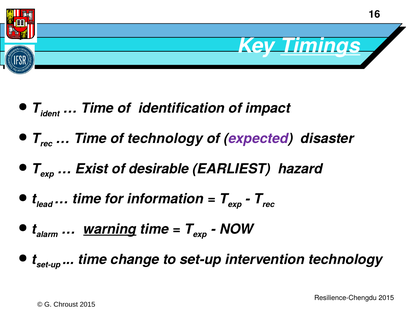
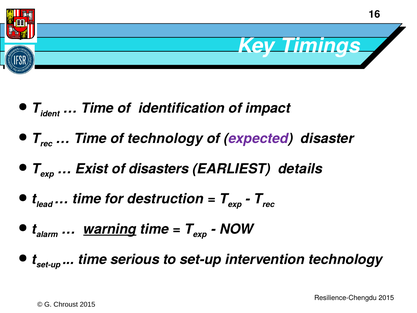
Timings underline: present -> none
desirable: desirable -> disasters
hazard: hazard -> details
information: information -> destruction
change: change -> serious
